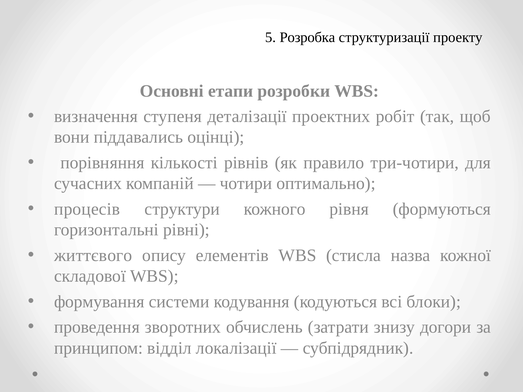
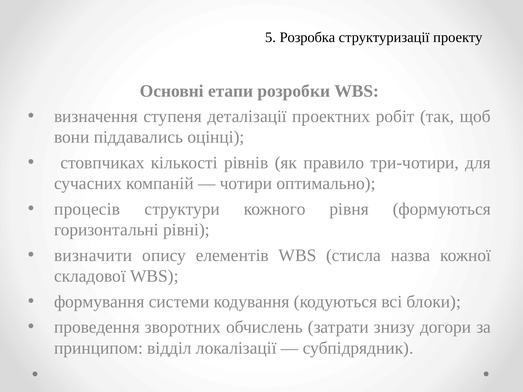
порівняння: порівняння -> стовпчиках
життєвого: життєвого -> визначити
